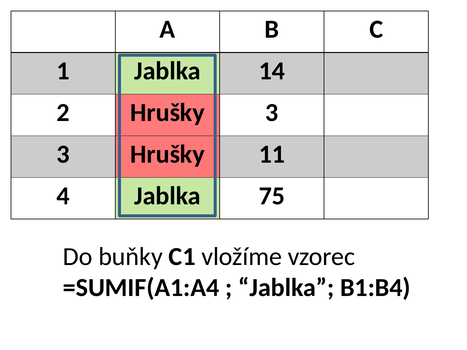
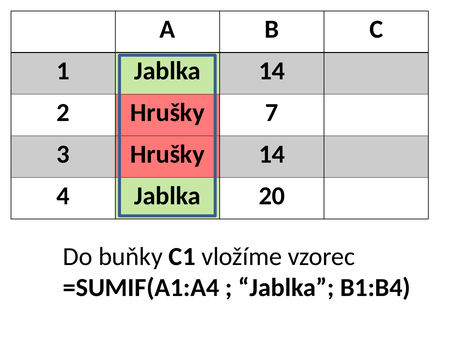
Hrušky 3: 3 -> 7
Hrušky 11: 11 -> 14
75: 75 -> 20
